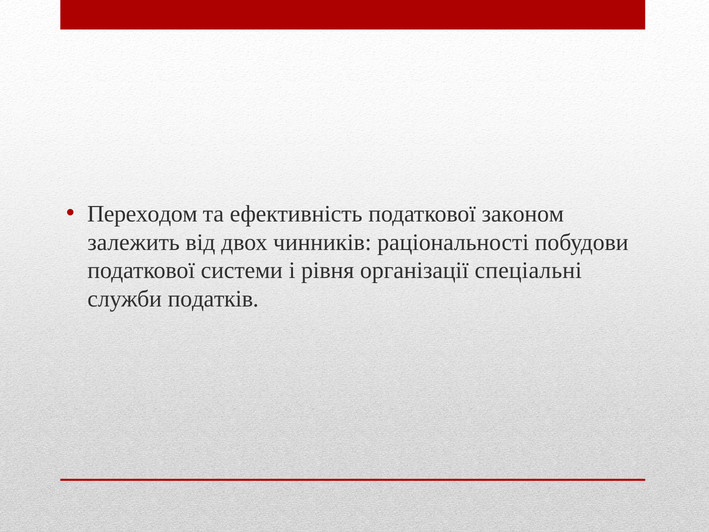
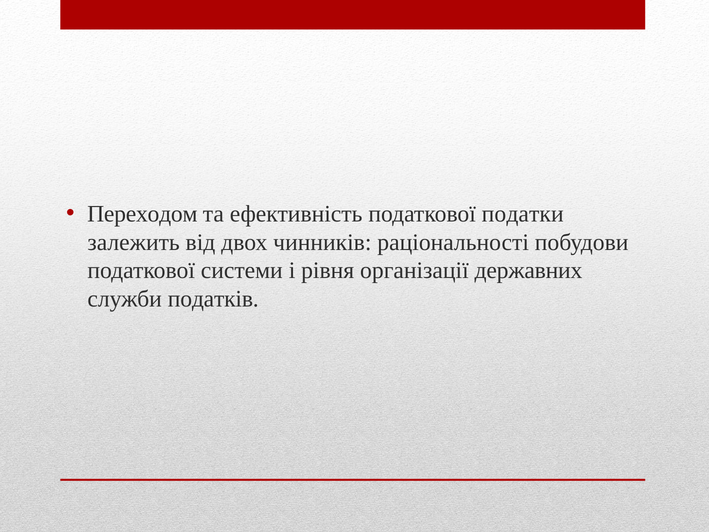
законом: законом -> податки
спеціальні: спеціальні -> державних
